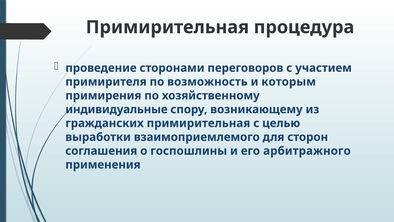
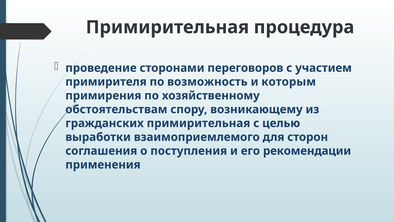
индивидуальные: индивидуальные -> обстоятельствам
госпошлины: госпошлины -> поступления
арбитражного: арбитражного -> рекомендации
